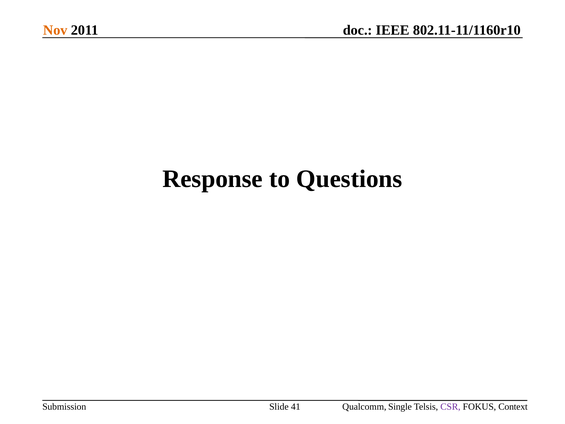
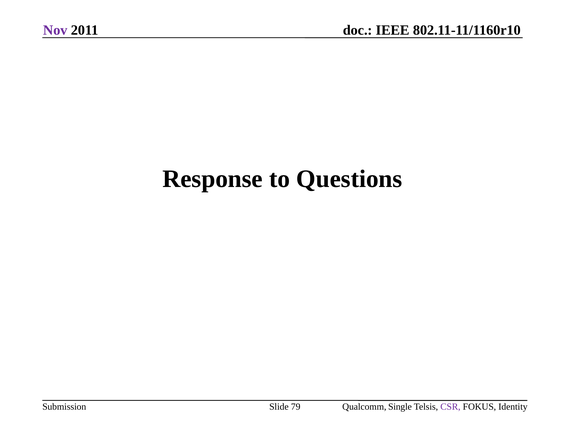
Nov colour: orange -> purple
41: 41 -> 79
Context: Context -> Identity
